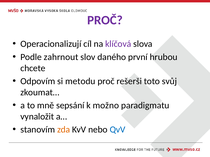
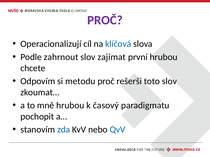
klíčová colour: purple -> blue
daného: daného -> zajímat
toto svůj: svůj -> slov
mně sepsání: sepsání -> hrubou
možno: možno -> časový
vynaložit: vynaložit -> pochopit
zda colour: orange -> blue
